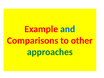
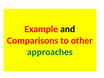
and colour: blue -> black
